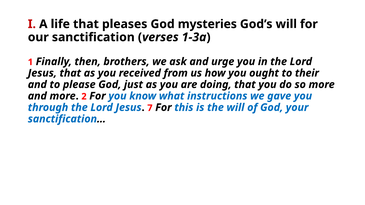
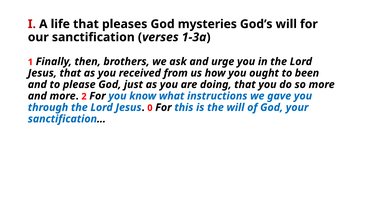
their: their -> been
7: 7 -> 0
